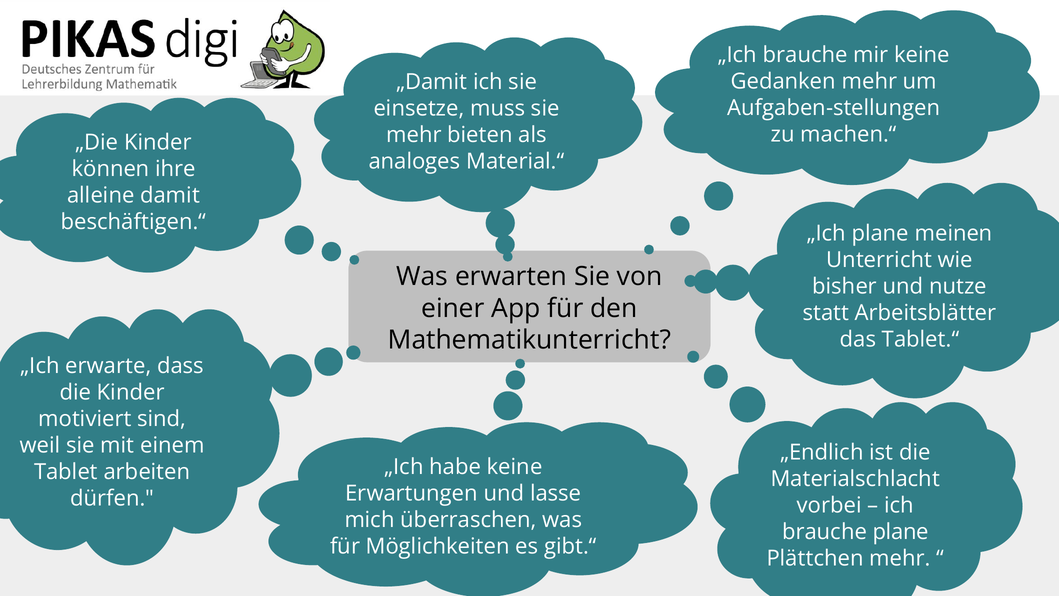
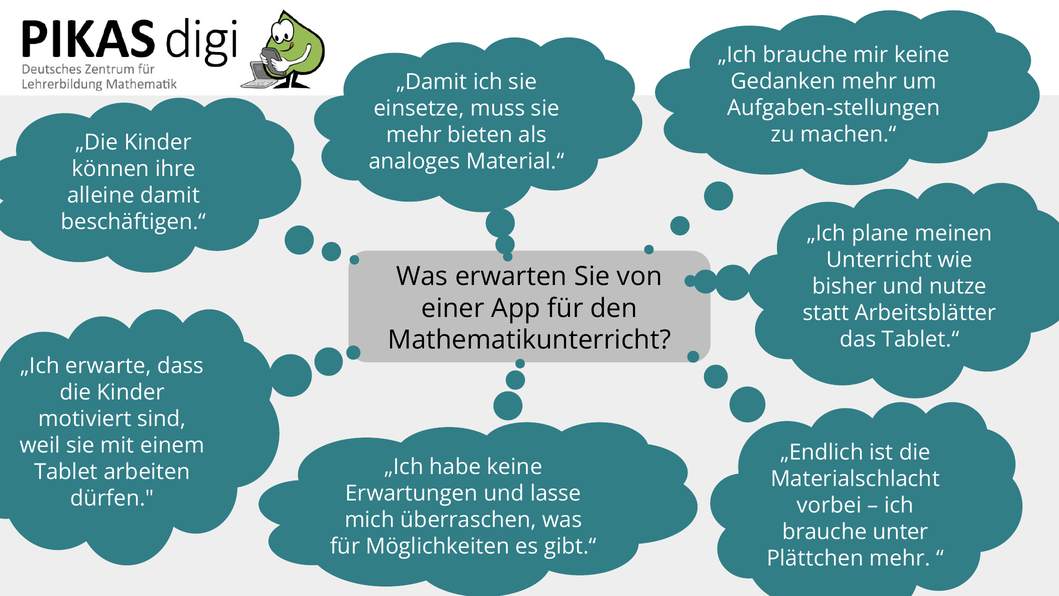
brauche plane: plane -> unter
